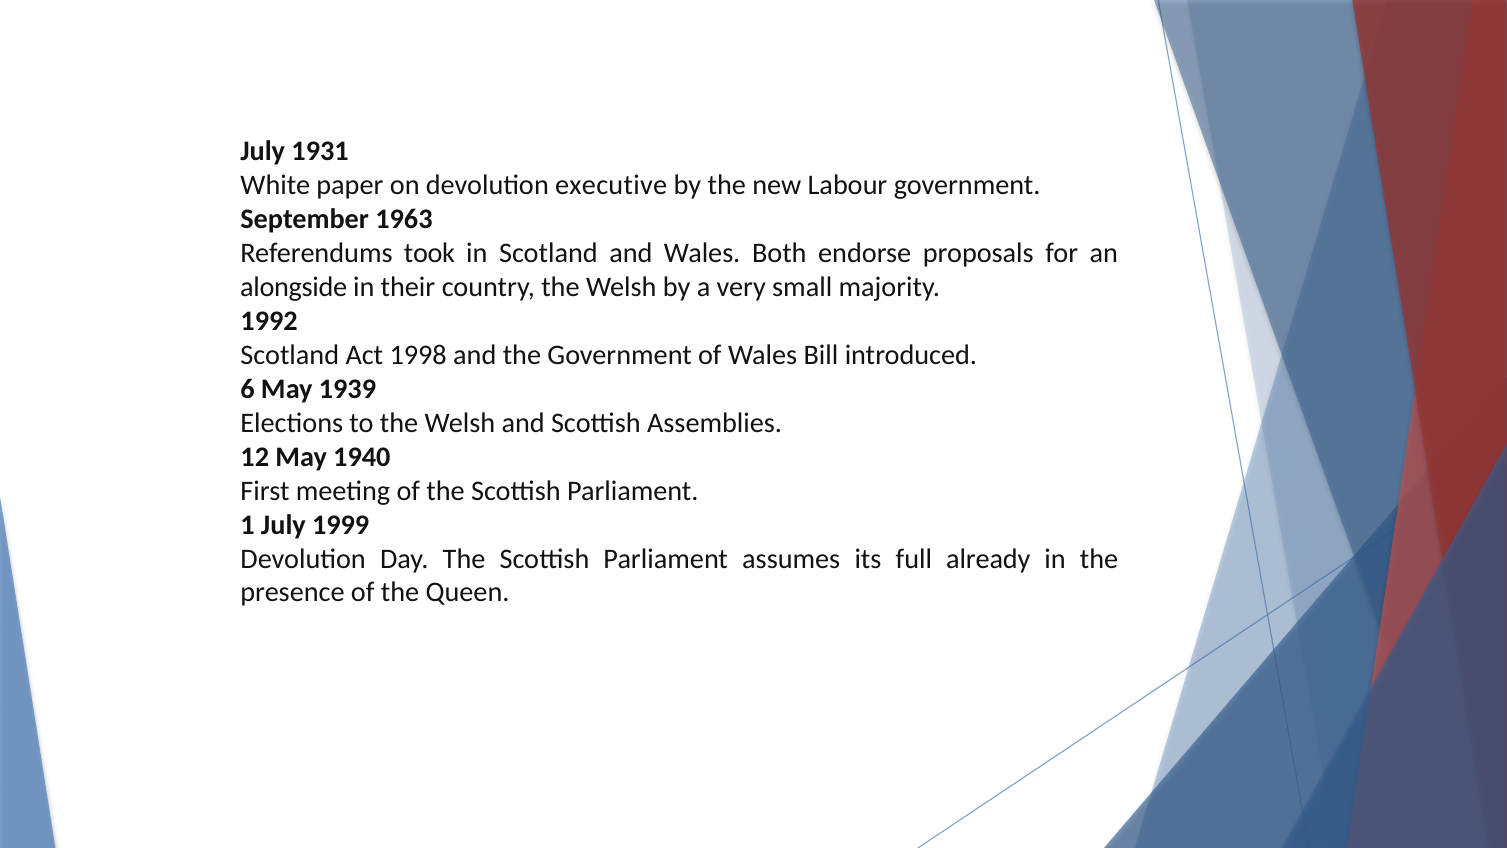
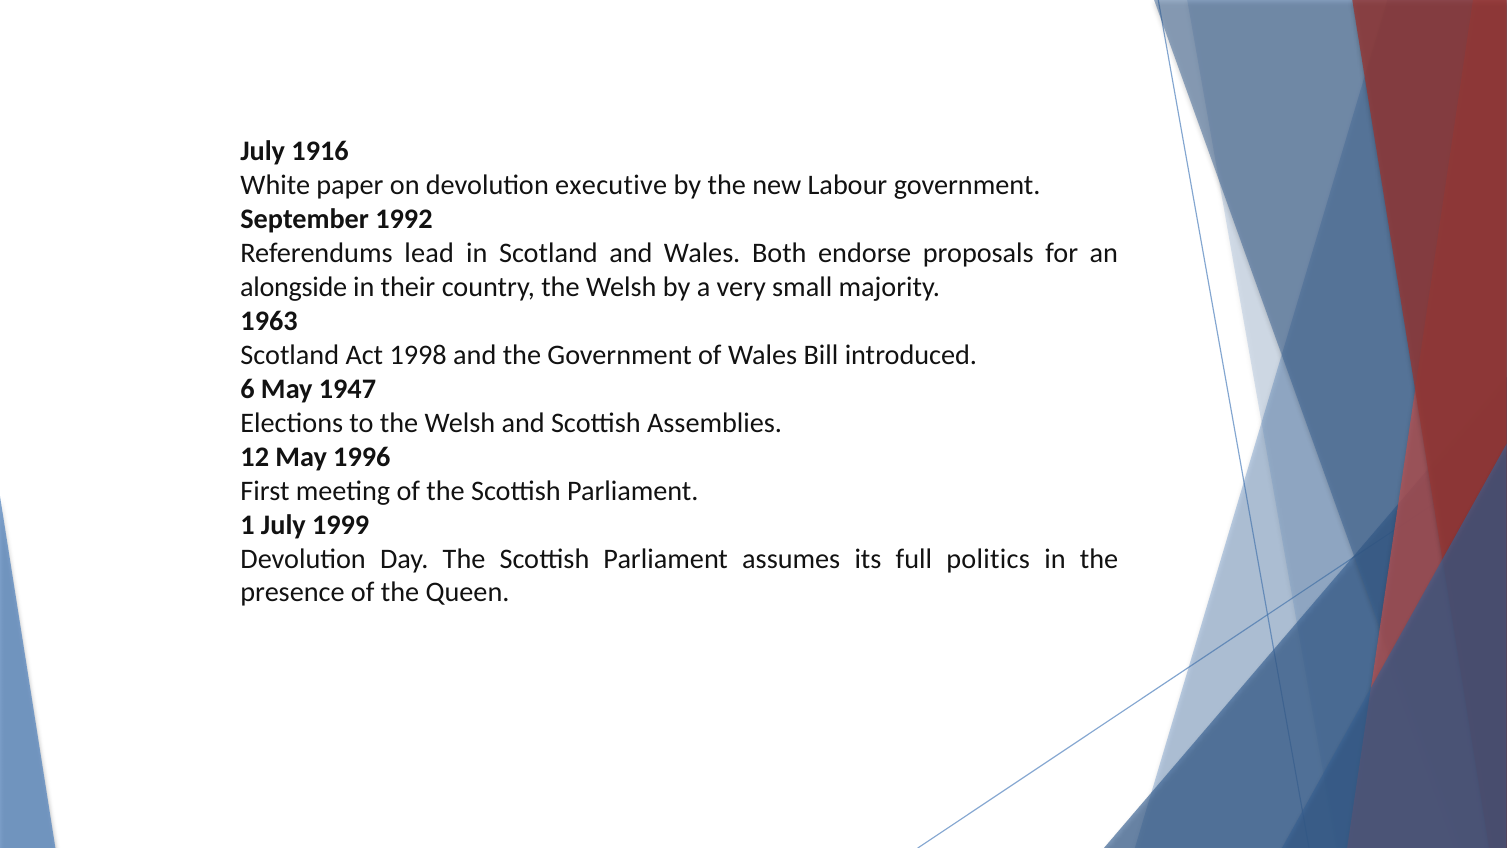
1931: 1931 -> 1916
1963: 1963 -> 1992
took: took -> lead
1992: 1992 -> 1963
1939: 1939 -> 1947
1940: 1940 -> 1996
already: already -> politics
